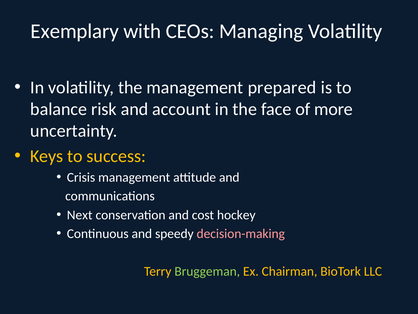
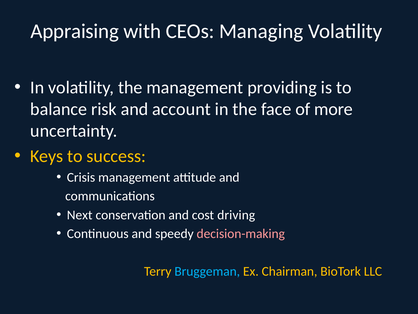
Exemplary: Exemplary -> Appraising
prepared: prepared -> providing
hockey: hockey -> driving
Bruggeman colour: light green -> light blue
